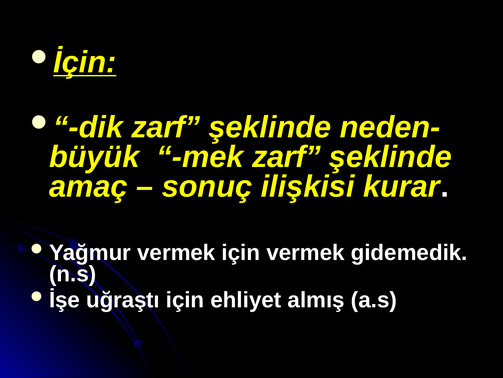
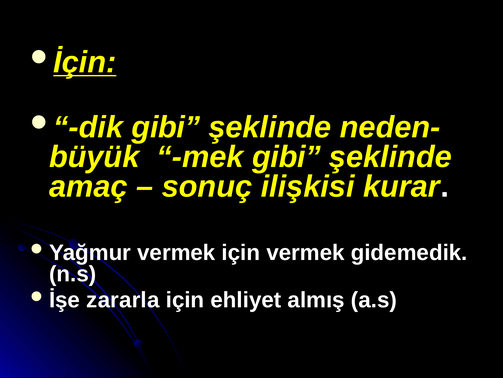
zarf at (166, 127): zarf -> gibi
mek zarf: zarf -> gibi
uğraştı: uğraştı -> zararla
